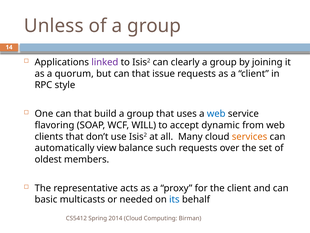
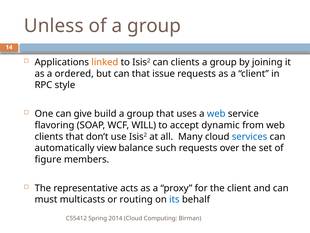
linked colour: purple -> orange
can clearly: clearly -> clients
quorum: quorum -> ordered
One can that: that -> give
services colour: orange -> blue
oldest: oldest -> figure
basic: basic -> must
needed: needed -> routing
